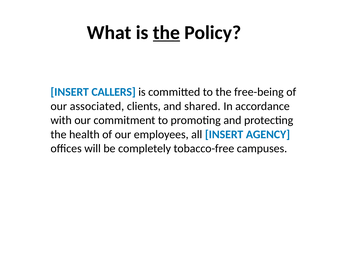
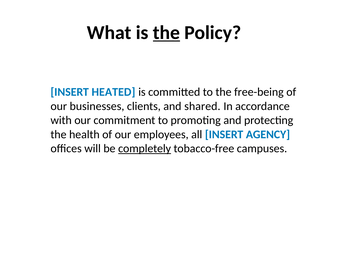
CALLERS: CALLERS -> HEATED
associated: associated -> businesses
completely underline: none -> present
